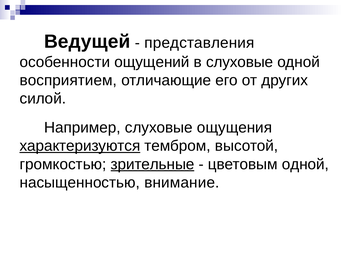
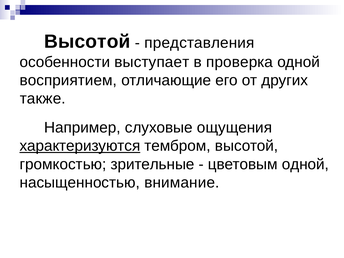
Ведущей at (87, 42): Ведущей -> Высотой
ощущений: ощущений -> выступает
в слуховые: слуховые -> проверка
силой: силой -> также
зрительные underline: present -> none
